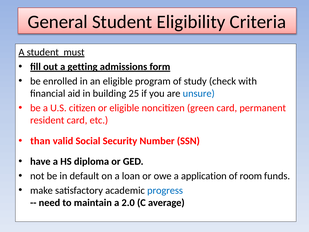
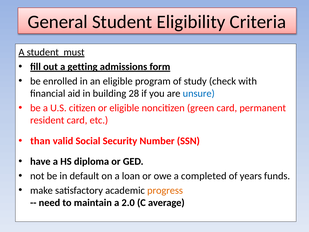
25: 25 -> 28
application: application -> completed
room: room -> years
progress colour: blue -> orange
